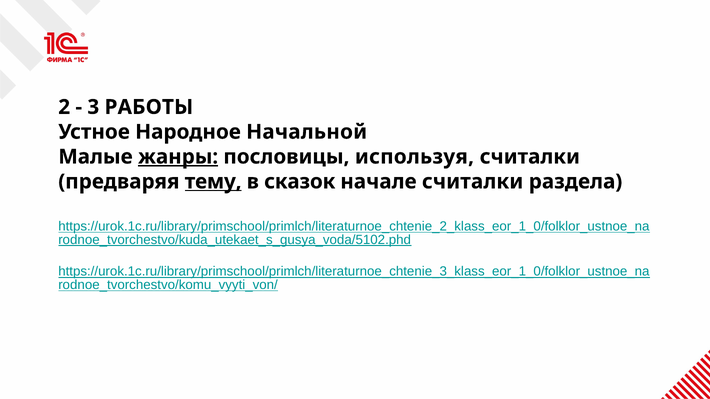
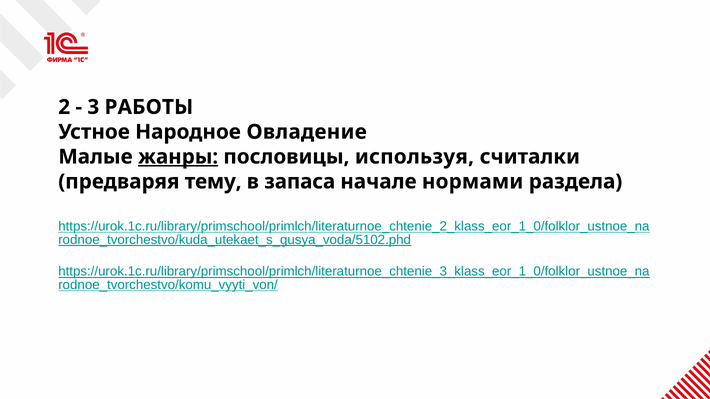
Начальной: Начальной -> Овладение
тему underline: present -> none
сказок: сказок -> запаса
начале считалки: считалки -> нормами
